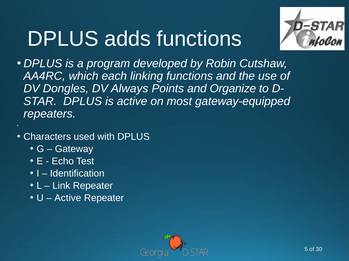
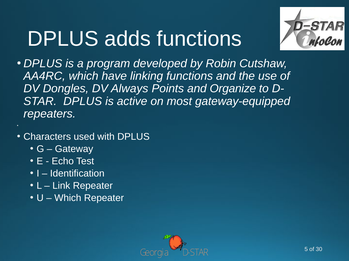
each: each -> have
Active at (68, 198): Active -> Which
